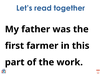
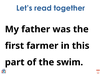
work: work -> swim
